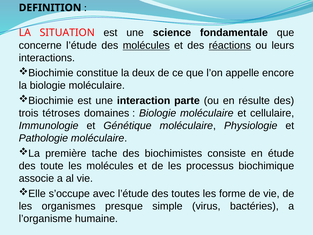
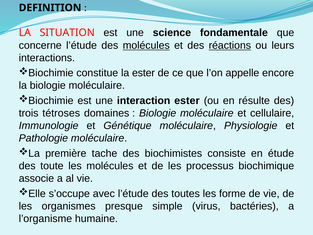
la deux: deux -> ester
interaction parte: parte -> ester
